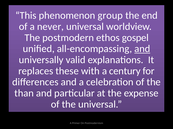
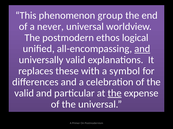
gospel: gospel -> logical
century: century -> symbol
than at (24, 94): than -> valid
the at (115, 94) underline: none -> present
